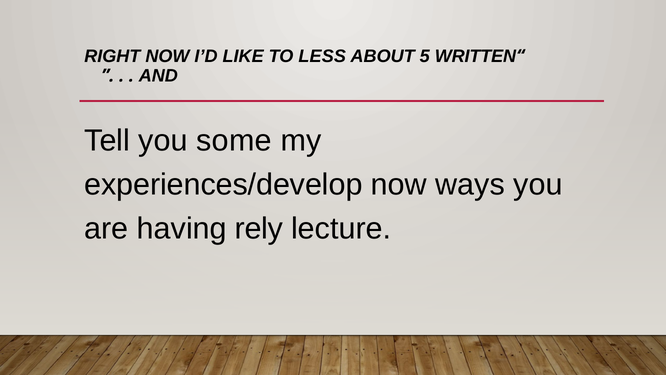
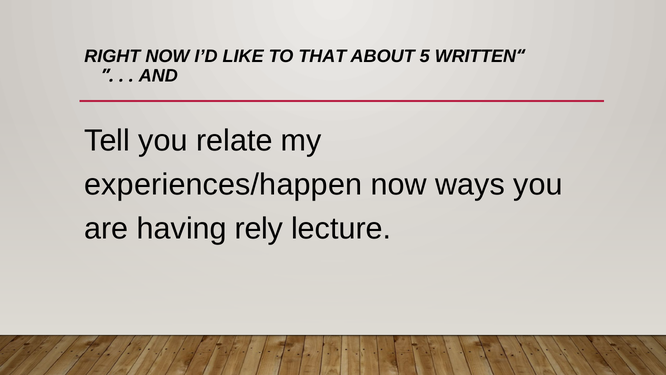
LESS: LESS -> THAT
some: some -> relate
experiences/develop: experiences/develop -> experiences/happen
